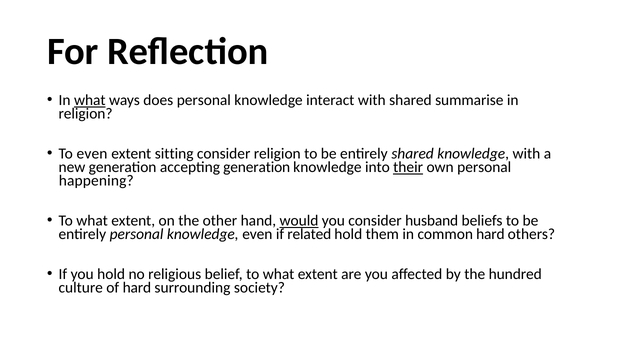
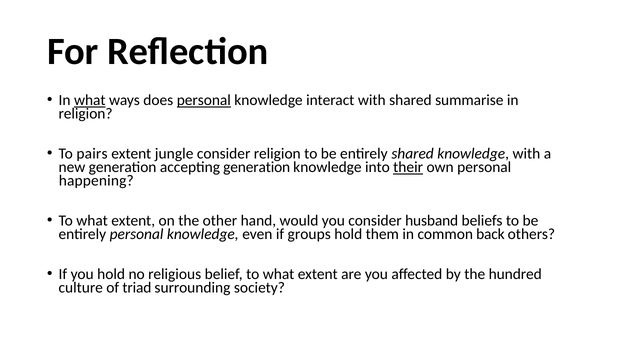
personal at (204, 100) underline: none -> present
To even: even -> pairs
sitting: sitting -> jungle
would underline: present -> none
related: related -> groups
common hard: hard -> back
of hard: hard -> triad
